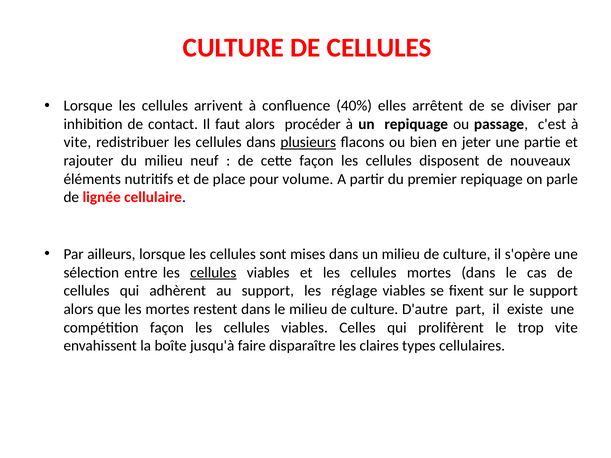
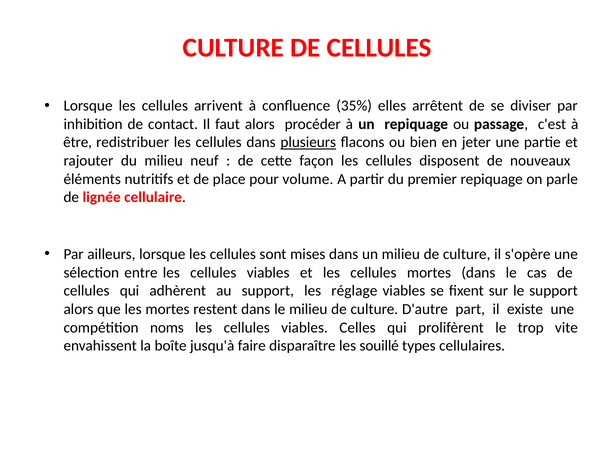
40%: 40% -> 35%
vite at (77, 143): vite -> être
cellules at (213, 273) underline: present -> none
compétition façon: façon -> noms
claires: claires -> souillé
